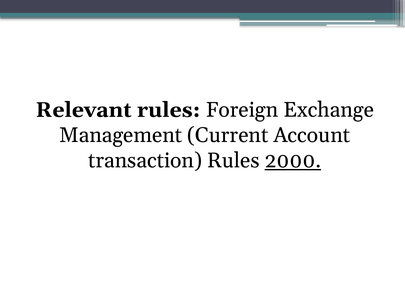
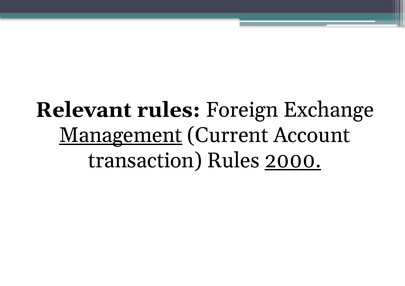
Management underline: none -> present
